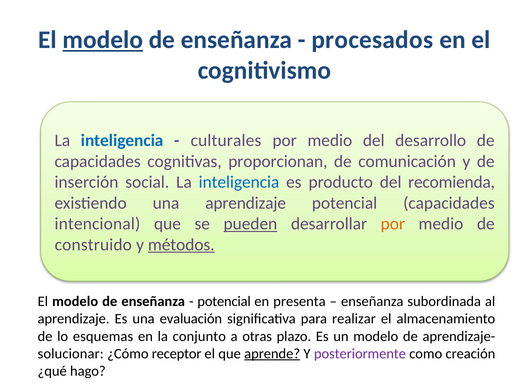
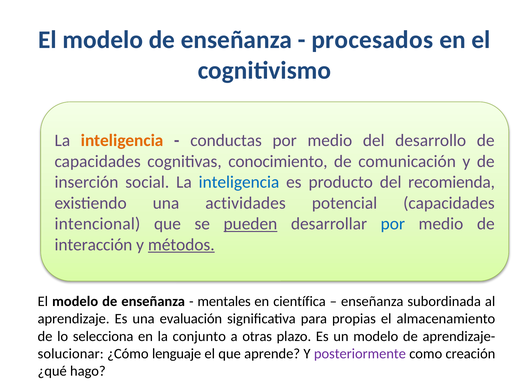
modelo at (103, 40) underline: present -> none
inteligencia at (122, 140) colour: blue -> orange
culturales: culturales -> conductas
proporcionan: proporcionan -> conocimiento
una aprendizaje: aprendizaje -> actividades
por at (393, 224) colour: orange -> blue
construido: construido -> interacción
potencial at (224, 301): potencial -> mentales
presenta: presenta -> científica
realizar: realizar -> propias
esquemas: esquemas -> selecciona
receptor: receptor -> lenguaje
aprende underline: present -> none
